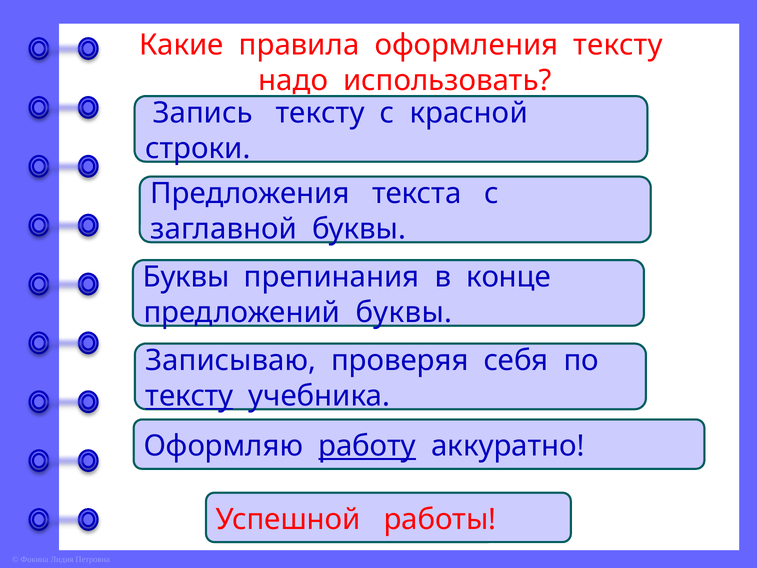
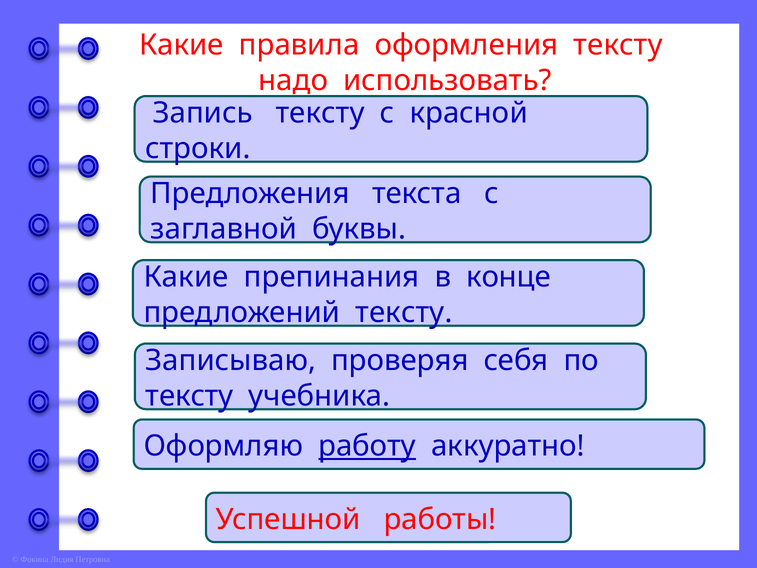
Буквы at (186, 277): Буквы -> Какие
предложений буквы: буквы -> тексту
тексту at (189, 396) underline: present -> none
